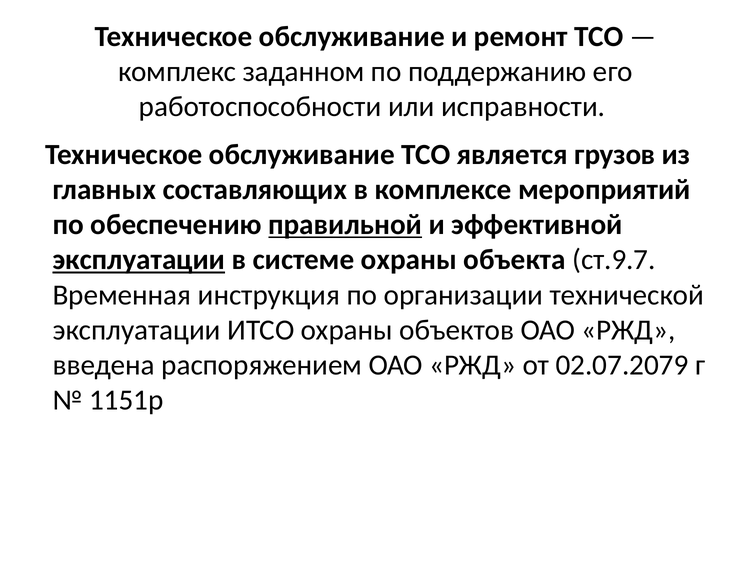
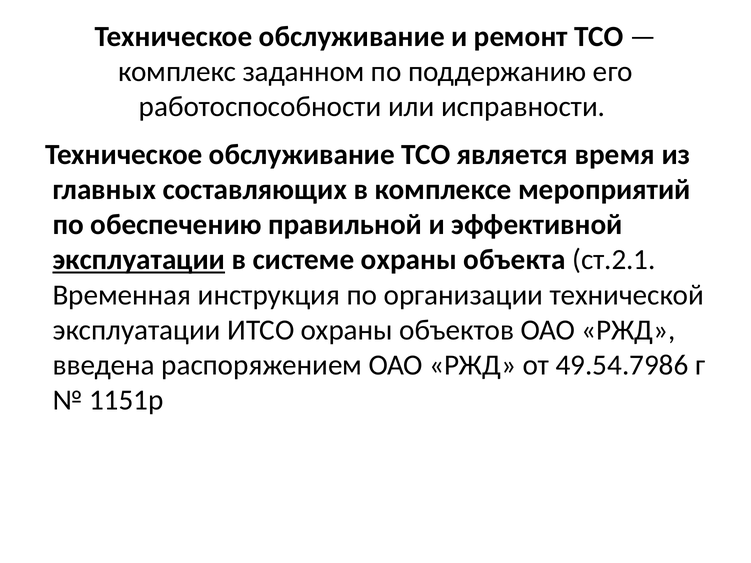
грузов: грузов -> время
правильной underline: present -> none
ст.9.7: ст.9.7 -> ст.2.1
02.07.2079: 02.07.2079 -> 49.54.7986
